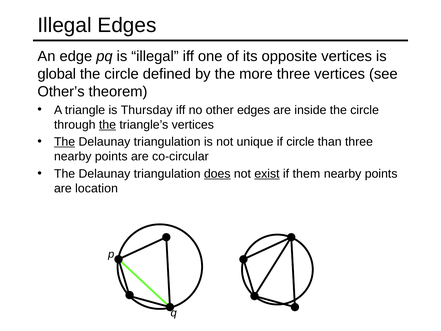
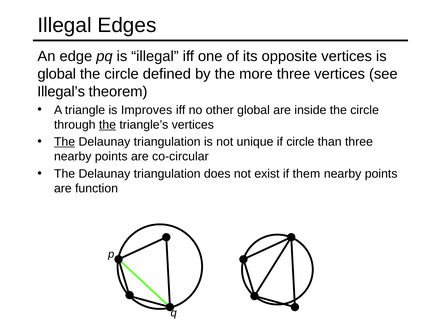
Other’s: Other’s -> Illegal’s
Thursday: Thursday -> Improves
other edges: edges -> global
does underline: present -> none
exist underline: present -> none
location: location -> function
